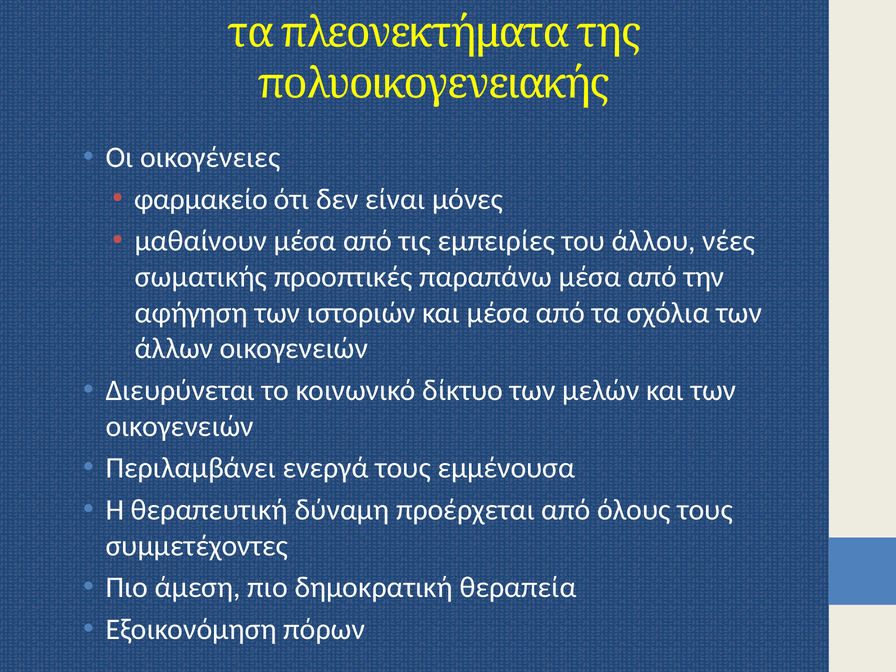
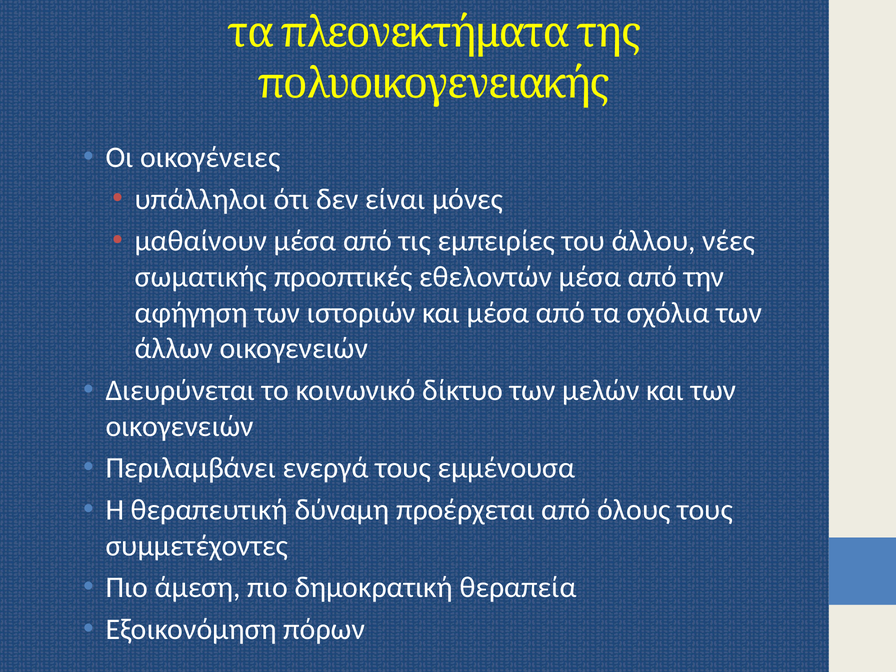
φαρμακείο: φαρμακείο -> υπάλληλοι
παραπάνω: παραπάνω -> εθελοντών
